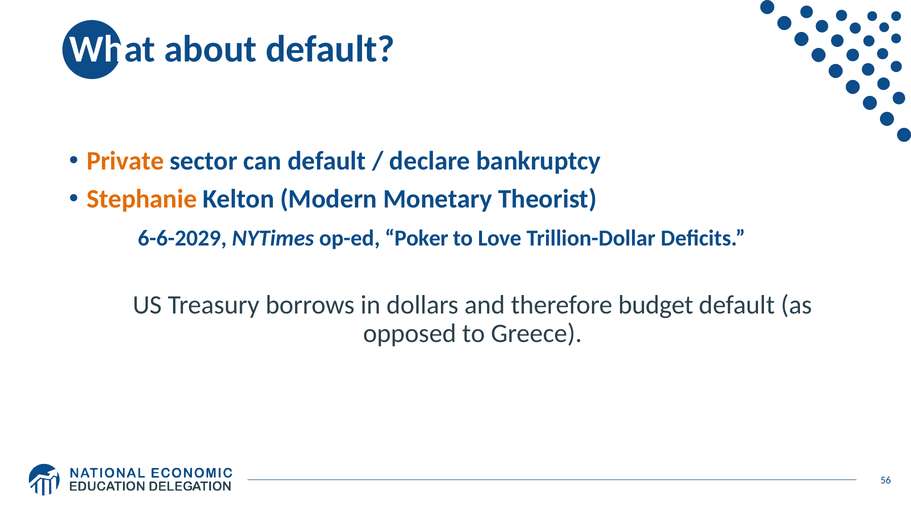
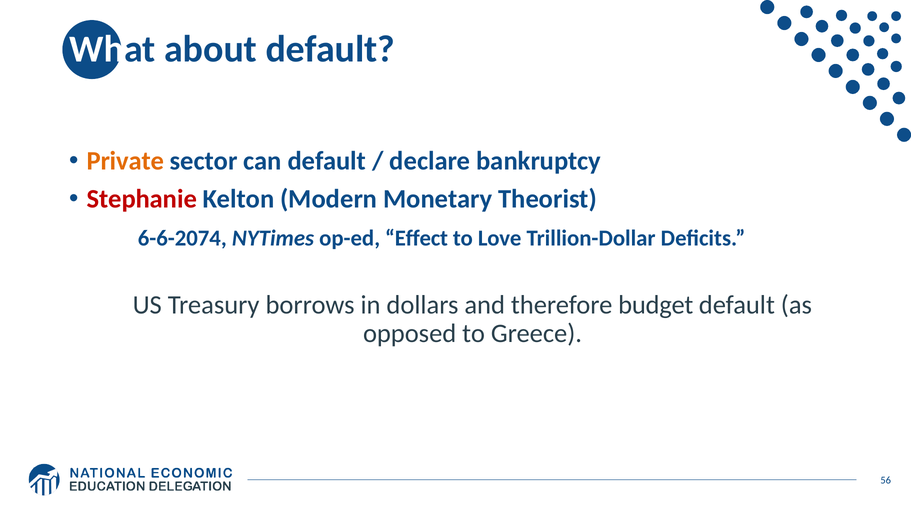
Stephanie colour: orange -> red
6-6-2029: 6-6-2029 -> 6-6-2074
Poker: Poker -> Effect
